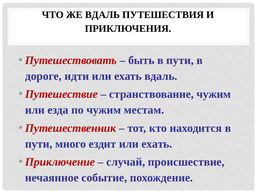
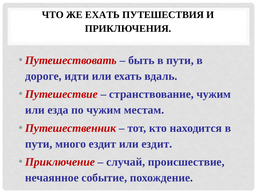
ЖЕ ВДАЛЬ: ВДАЛЬ -> ЕХАТЬ
ездит или ехать: ехать -> ездит
